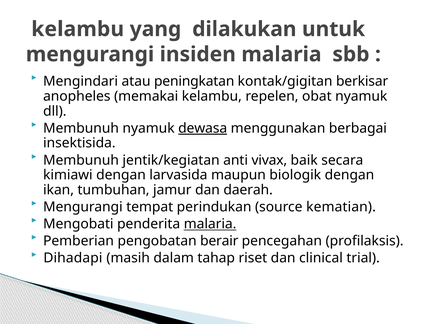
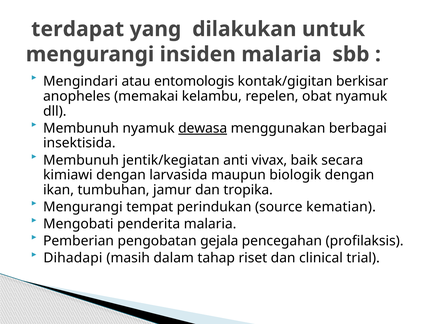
kelambu at (78, 29): kelambu -> terdapat
peningkatan: peningkatan -> entomologis
daerah: daerah -> tropika
malaria at (210, 224) underline: present -> none
berair: berair -> gejala
